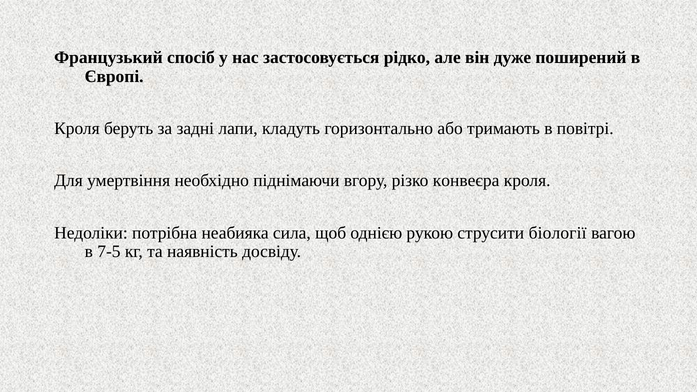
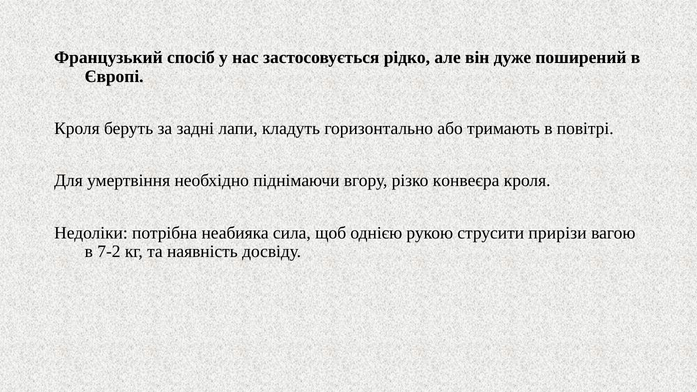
біології: біології -> прирізи
7-5: 7-5 -> 7-2
